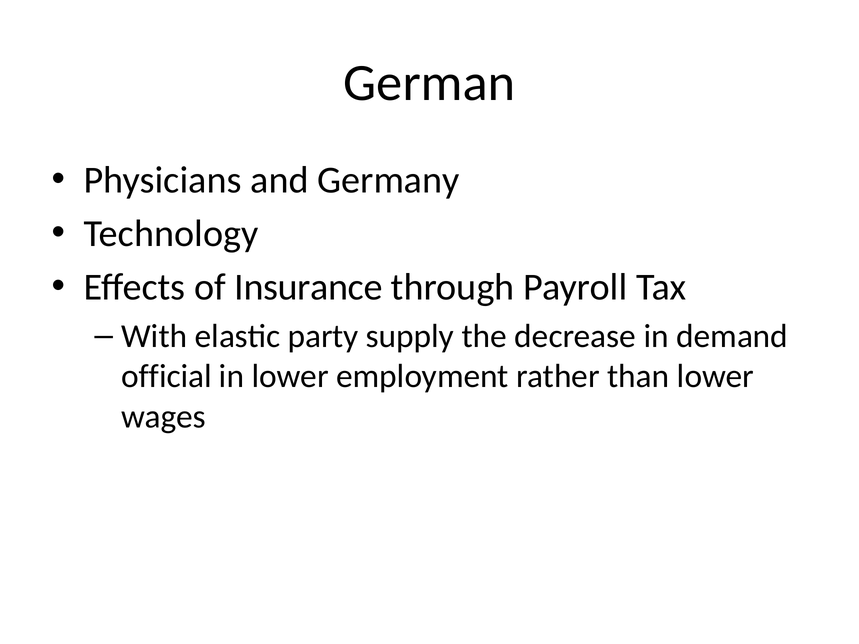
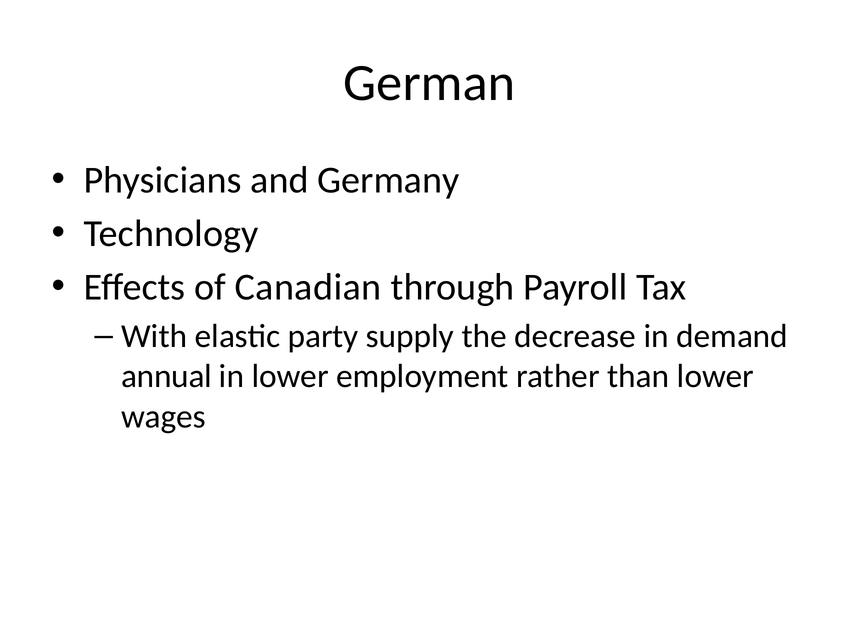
Insurance: Insurance -> Canadian
official: official -> annual
